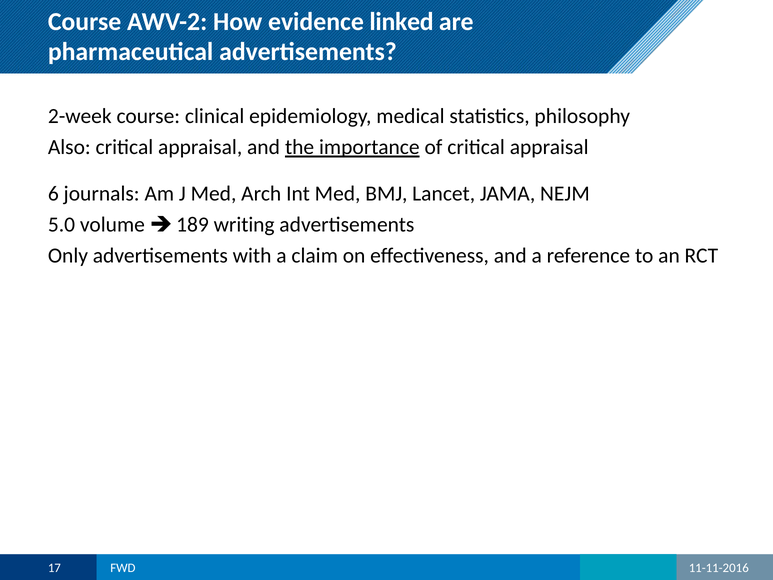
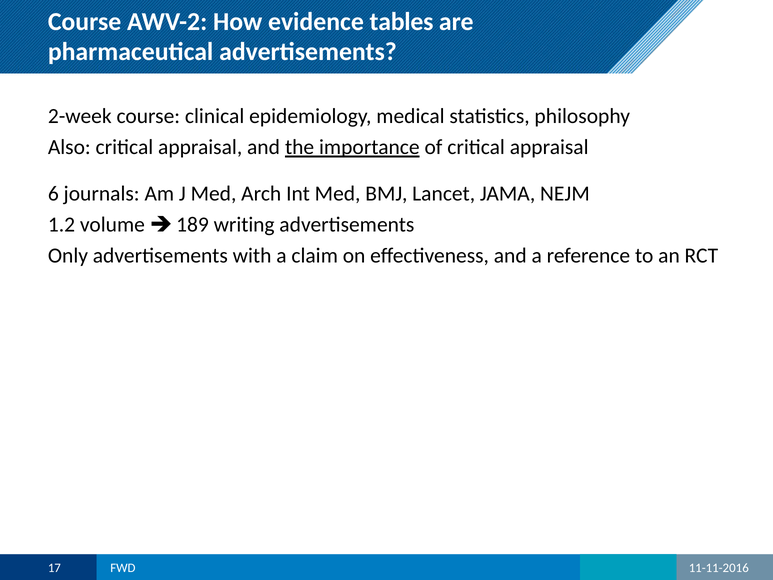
linked: linked -> tables
5.0: 5.0 -> 1.2
